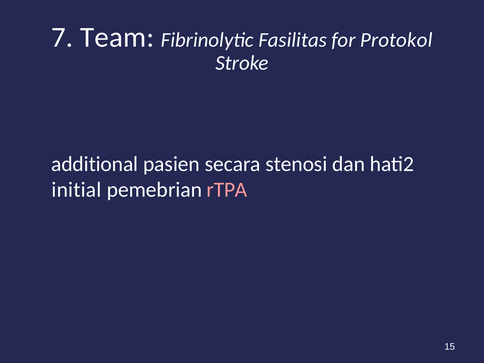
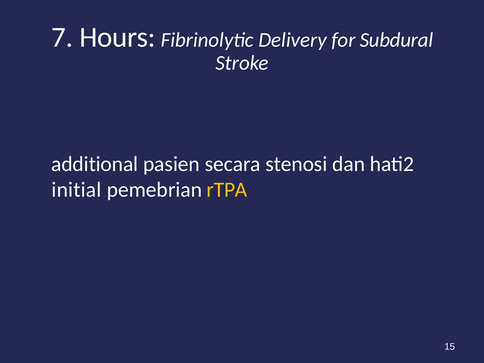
Team: Team -> Hours
Fasilitas: Fasilitas -> Delivery
Protokol: Protokol -> Subdural
rTPA colour: pink -> yellow
